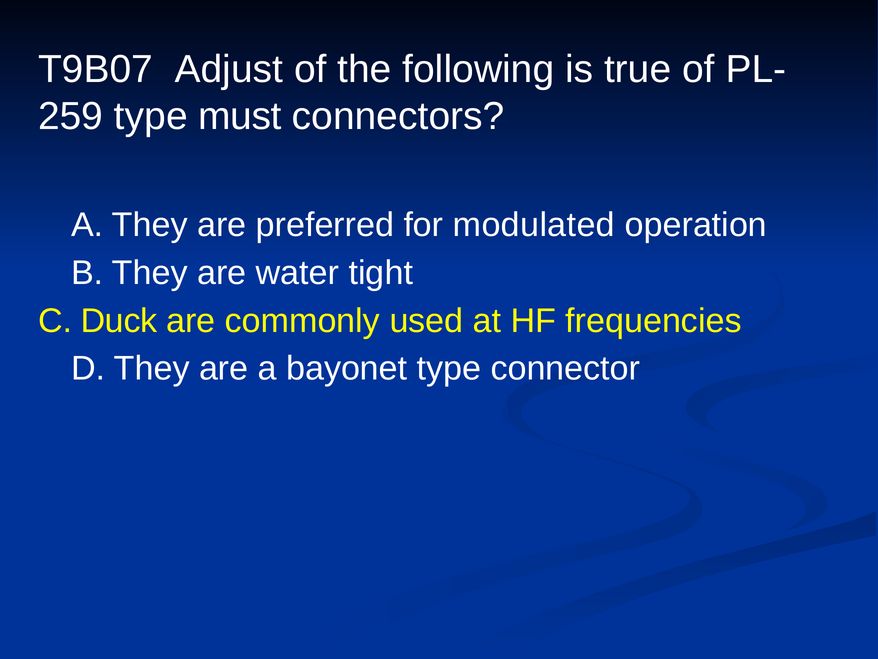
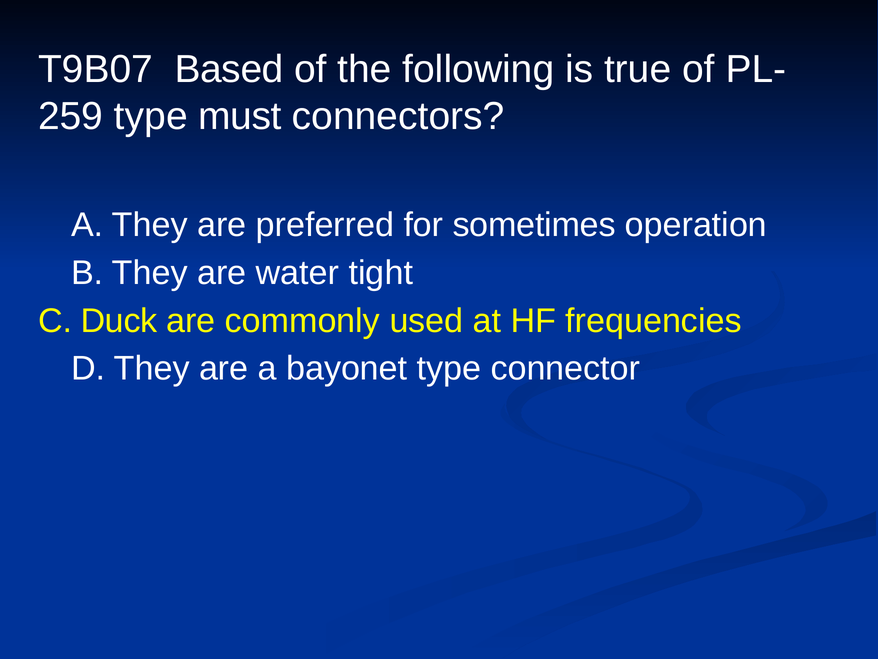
Adjust: Adjust -> Based
modulated: modulated -> sometimes
